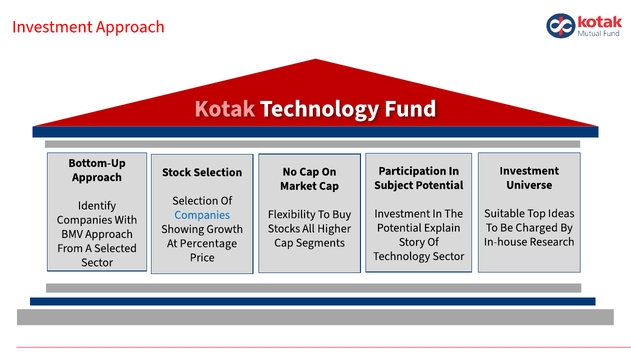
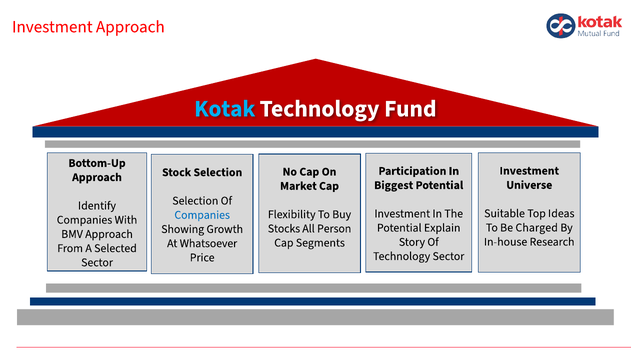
Kotak colour: pink -> light blue
Subject: Subject -> Biggest
Higher: Higher -> Person
Percentage: Percentage -> Whatsoever
